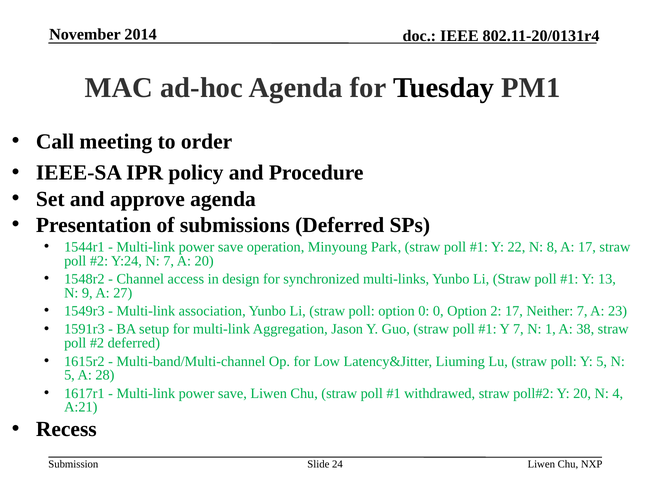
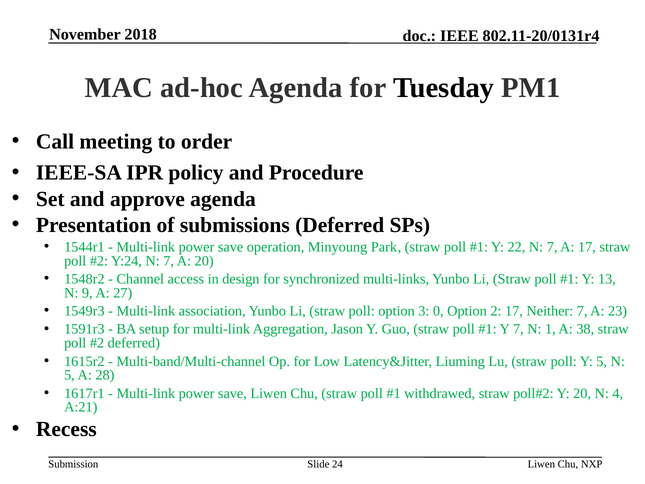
2014: 2014 -> 2018
22 N 8: 8 -> 7
option 0: 0 -> 3
